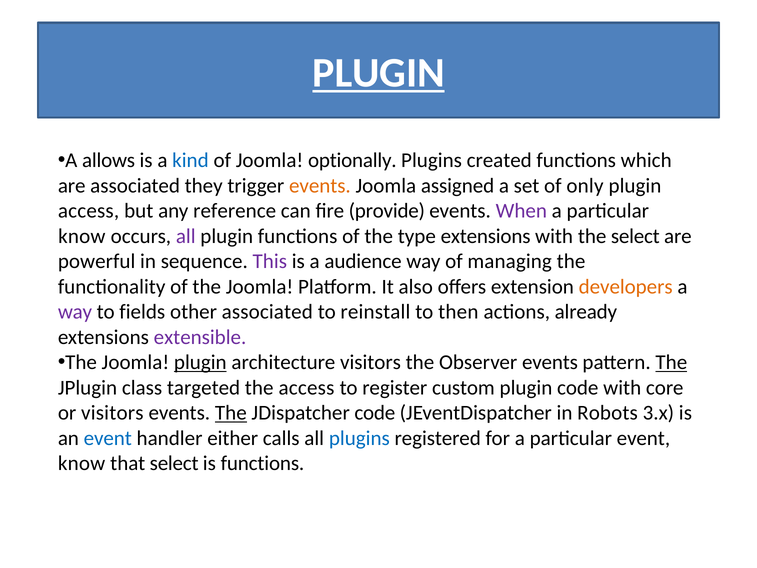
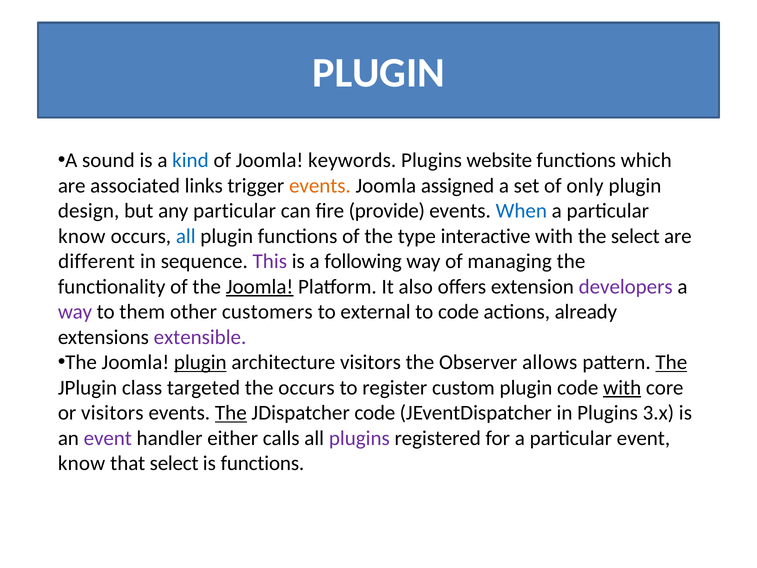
PLUGIN at (379, 73) underline: present -> none
allows: allows -> sound
optionally: optionally -> keywords
created: created -> website
they: they -> links
access at (89, 211): access -> design
any reference: reference -> particular
When colour: purple -> blue
all at (186, 236) colour: purple -> blue
type extensions: extensions -> interactive
powerful: powerful -> different
audience: audience -> following
Joomla at (260, 286) underline: none -> present
developers colour: orange -> purple
fields: fields -> them
other associated: associated -> customers
reinstall: reinstall -> external
to then: then -> code
Observer events: events -> allows
the access: access -> occurs
with at (622, 387) underline: none -> present
in Robots: Robots -> Plugins
event at (108, 438) colour: blue -> purple
plugins at (359, 438) colour: blue -> purple
